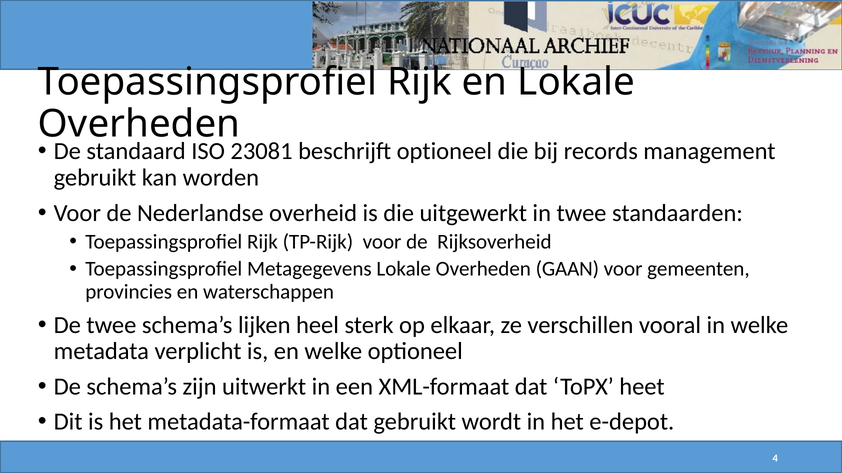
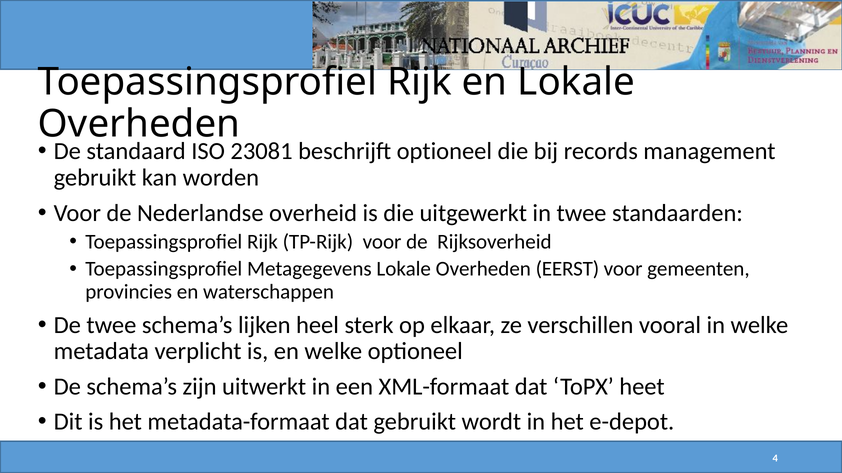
GAAN: GAAN -> EERST
